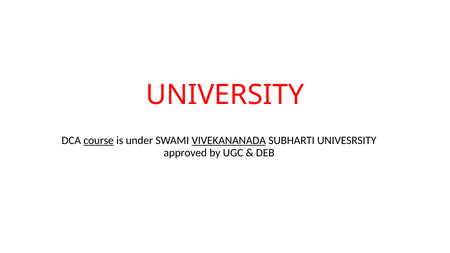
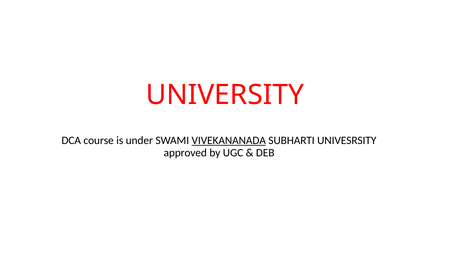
course underline: present -> none
